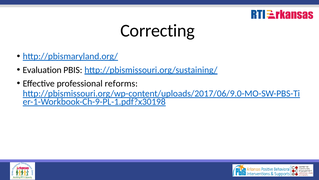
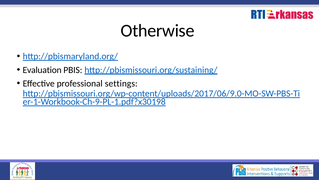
Correcting: Correcting -> Otherwise
reforms: reforms -> settings
